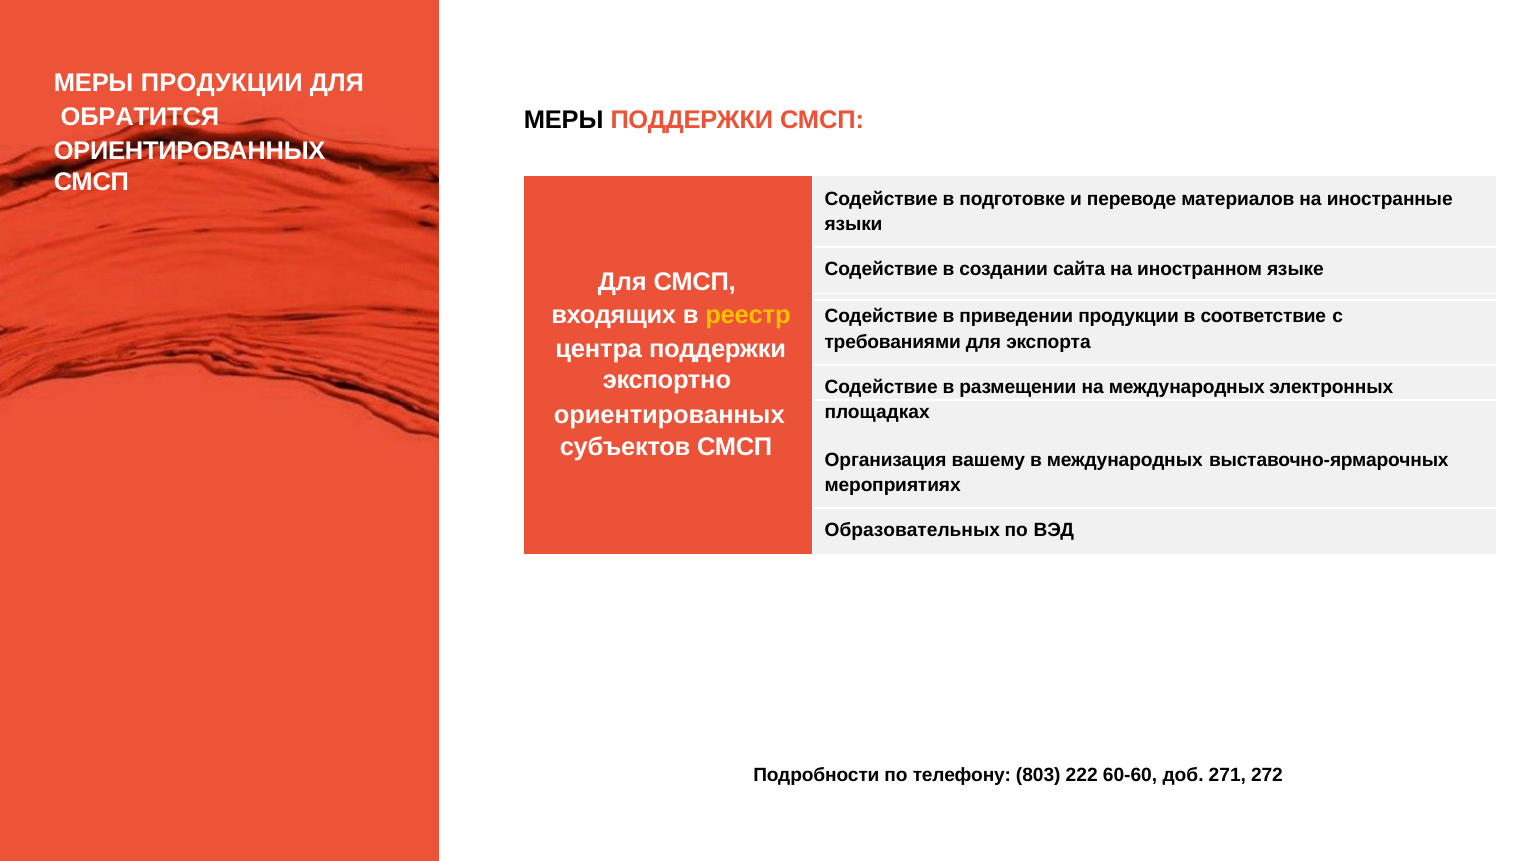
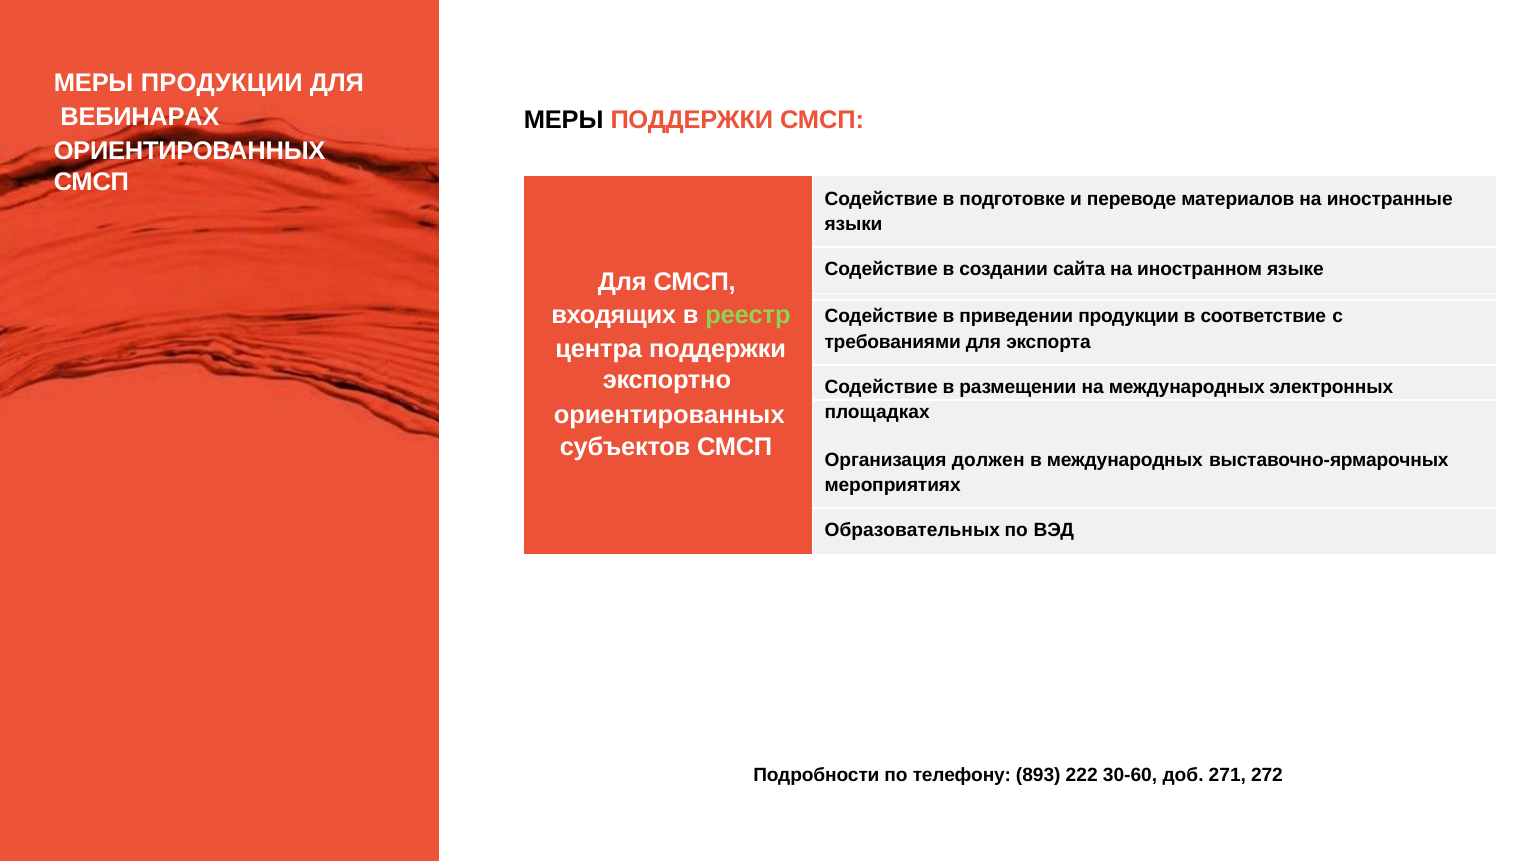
ОБРАТИТСЯ: ОБРАТИТСЯ -> ВЕБИНАРАХ
реестр colour: yellow -> light green
вашему: вашему -> должен
803: 803 -> 893
60-60: 60-60 -> 30-60
